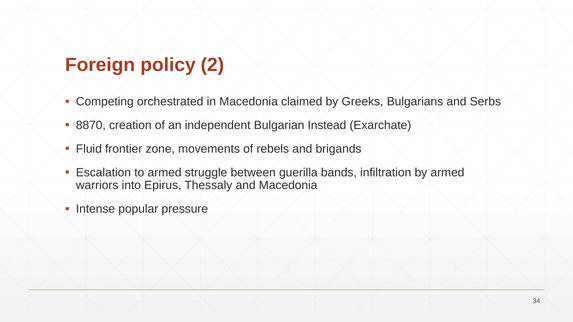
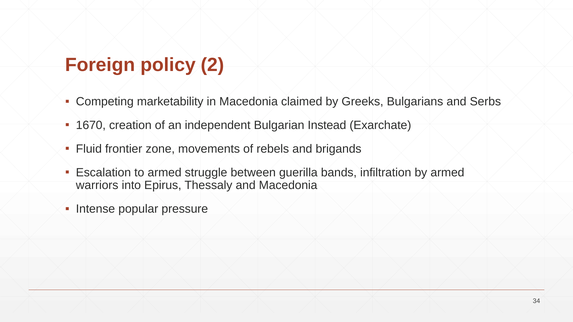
orchestrated: orchestrated -> marketability
8870: 8870 -> 1670
